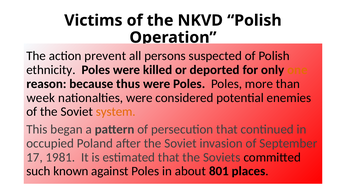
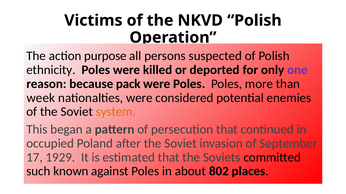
prevent: prevent -> purpose
one colour: orange -> purple
thus: thus -> pack
1981: 1981 -> 1929
801: 801 -> 802
